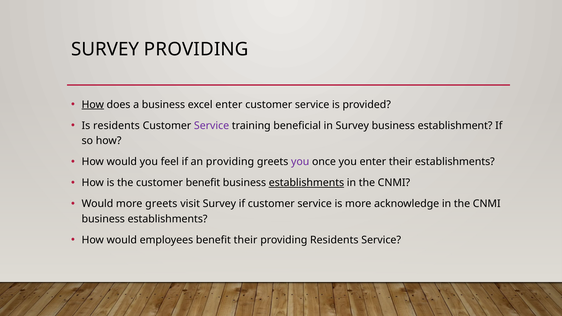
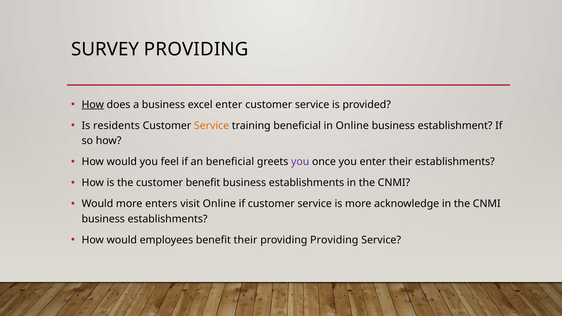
Service at (212, 126) colour: purple -> orange
in Survey: Survey -> Online
an providing: providing -> beneficial
establishments at (306, 183) underline: present -> none
more greets: greets -> enters
visit Survey: Survey -> Online
providing Residents: Residents -> Providing
